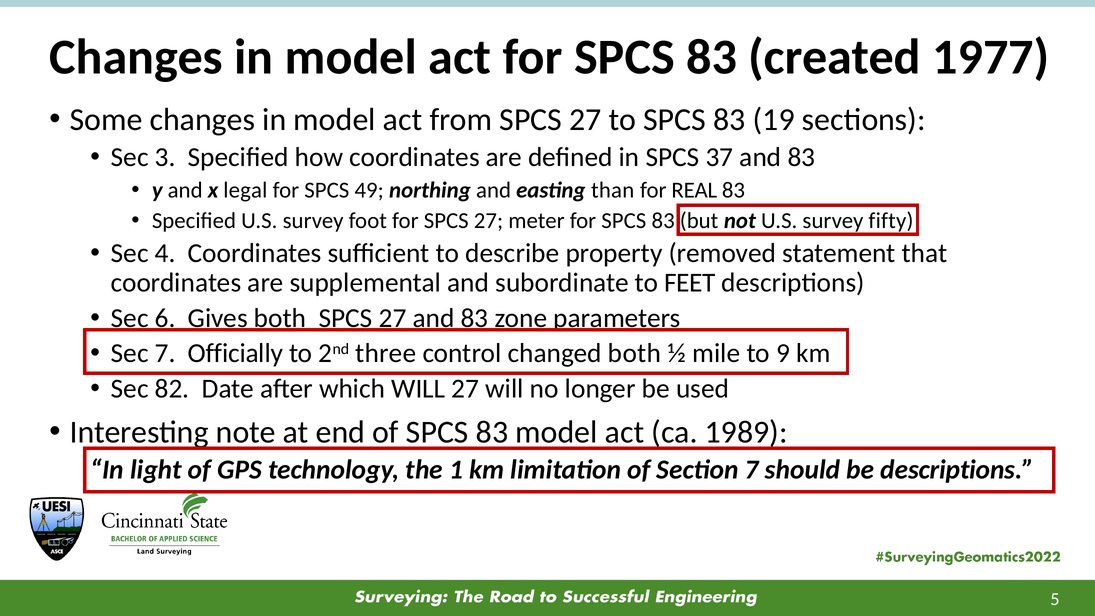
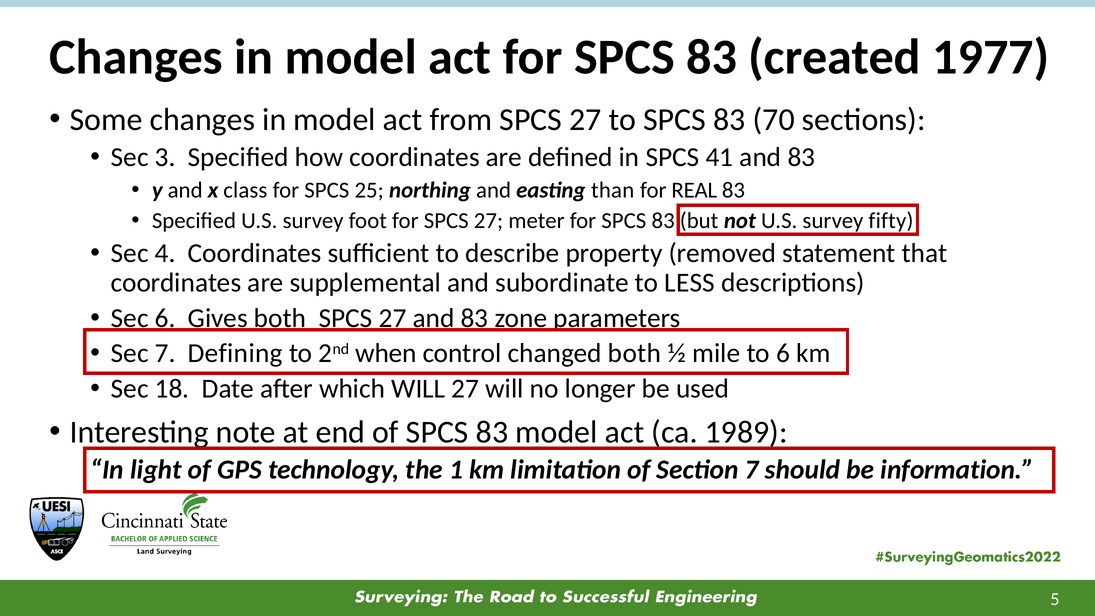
19: 19 -> 70
37: 37 -> 41
legal: legal -> class
49: 49 -> 25
FEET: FEET -> LESS
Officially: Officially -> Defining
three: three -> when
to 9: 9 -> 6
82: 82 -> 18
be descriptions: descriptions -> information
